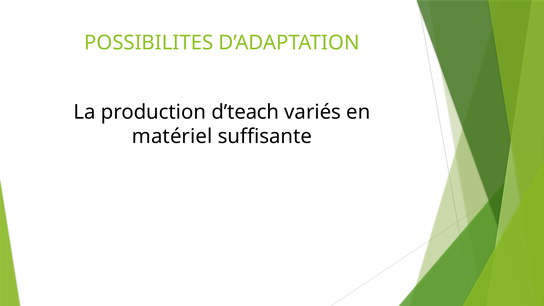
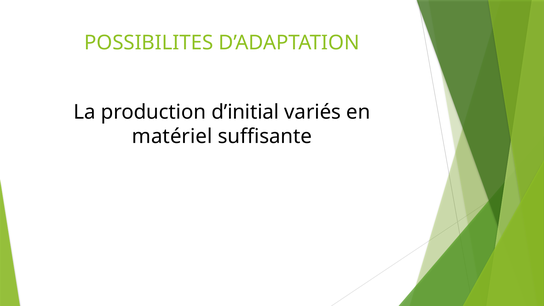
d’teach: d’teach -> d’initial
